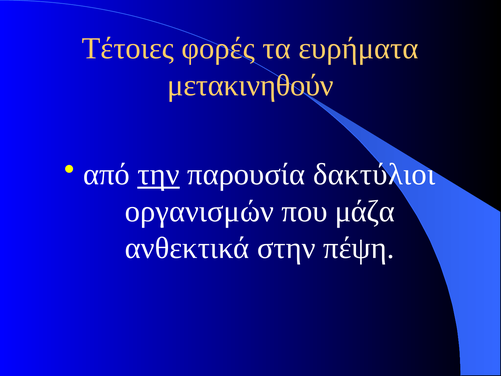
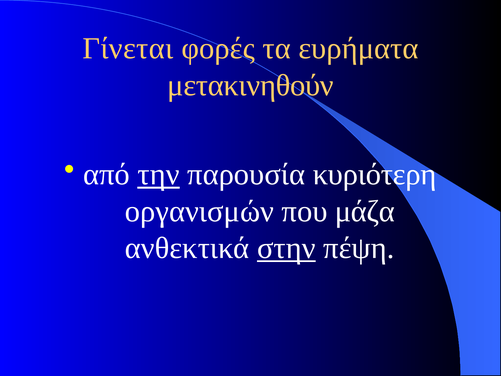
Τέτοιες: Τέτοιες -> Γίνεται
δακτύλιοι: δακτύλιοι -> κυριότερη
στην underline: none -> present
